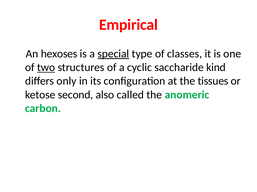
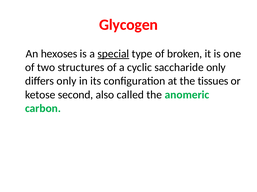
Empirical: Empirical -> Glycogen
classes: classes -> broken
two underline: present -> none
saccharide kind: kind -> only
